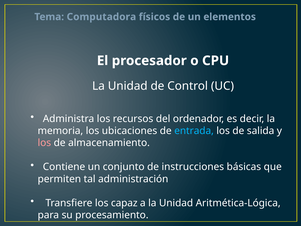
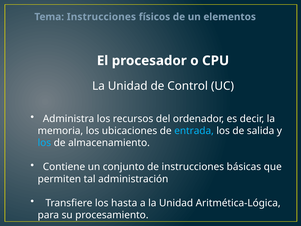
Tema Computadora: Computadora -> Instrucciones
los at (44, 143) colour: pink -> light blue
capaz: capaz -> hasta
